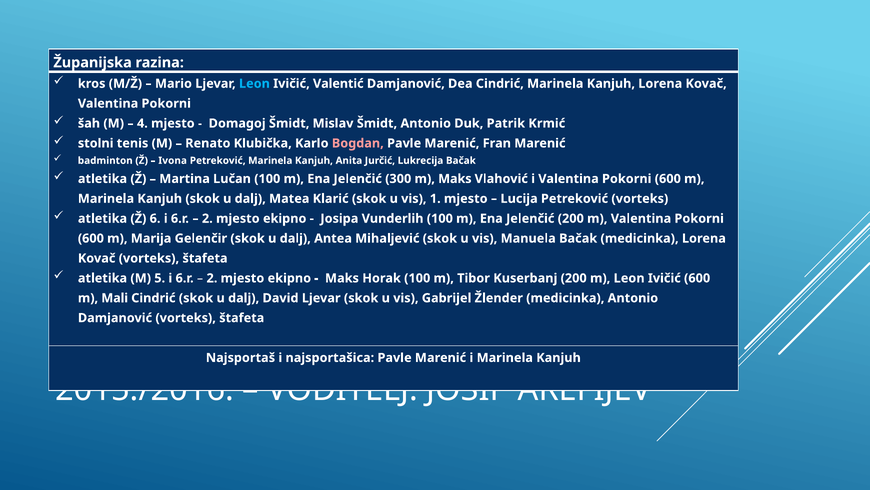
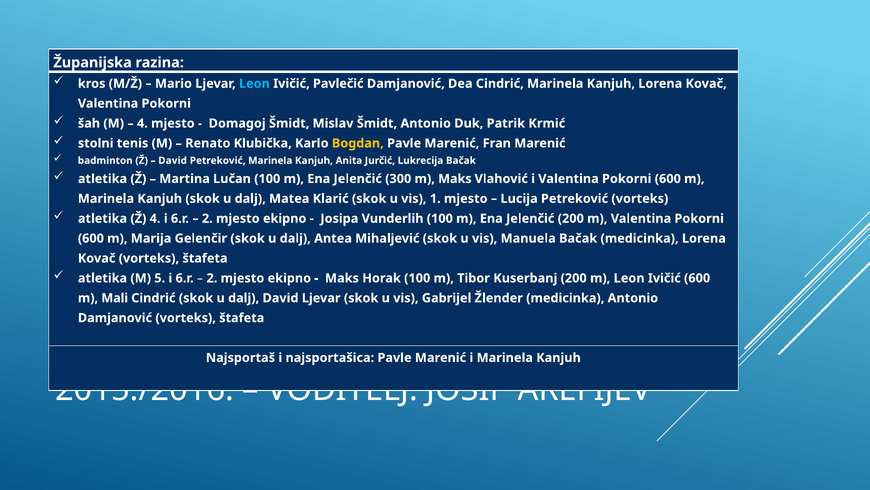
Valentić: Valentić -> Pavlečić
Bogdan colour: pink -> yellow
Ivona at (173, 160): Ivona -> David
Ž 6: 6 -> 4
